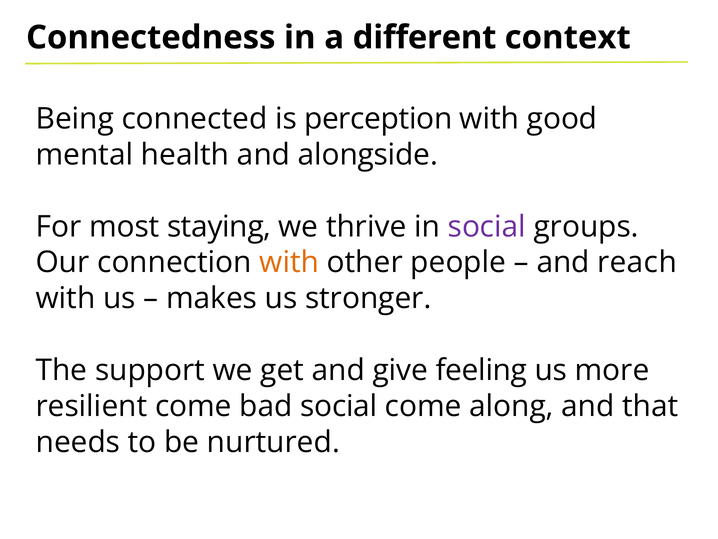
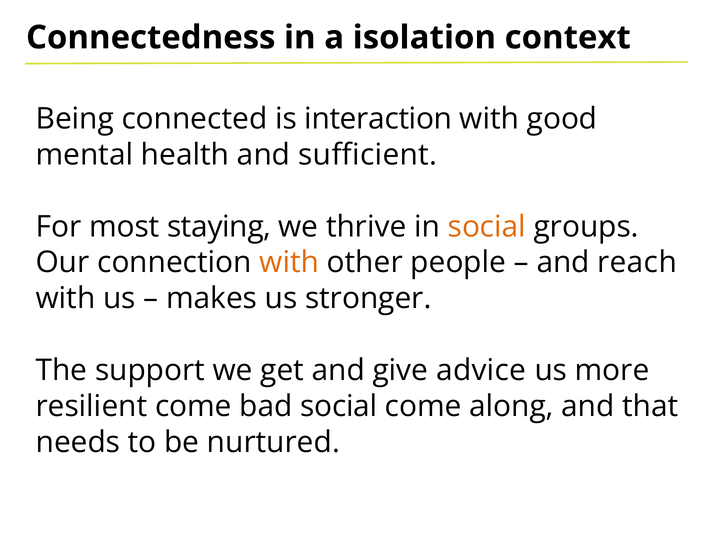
different: different -> isolation
perception: perception -> interaction
alongside: alongside -> sufficient
social at (487, 226) colour: purple -> orange
feeling: feeling -> advice
